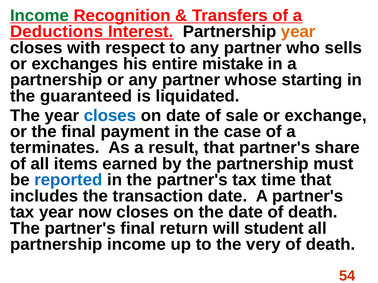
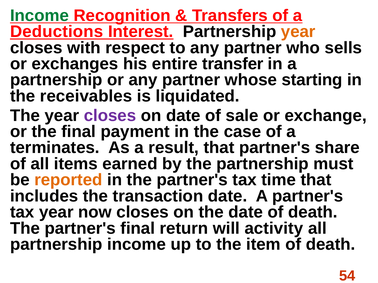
mistake: mistake -> transfer
guaranteed: guaranteed -> receivables
closes at (110, 116) colour: blue -> purple
reported colour: blue -> orange
student: student -> activity
very: very -> item
